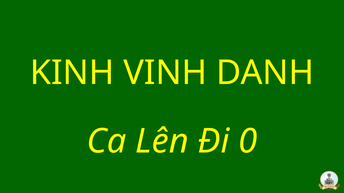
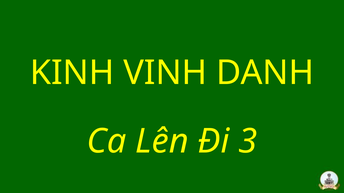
0: 0 -> 3
